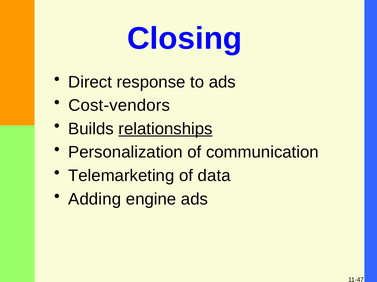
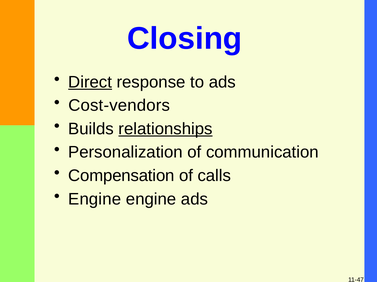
Direct underline: none -> present
Telemarketing: Telemarketing -> Compensation
data: data -> calls
Adding at (95, 200): Adding -> Engine
